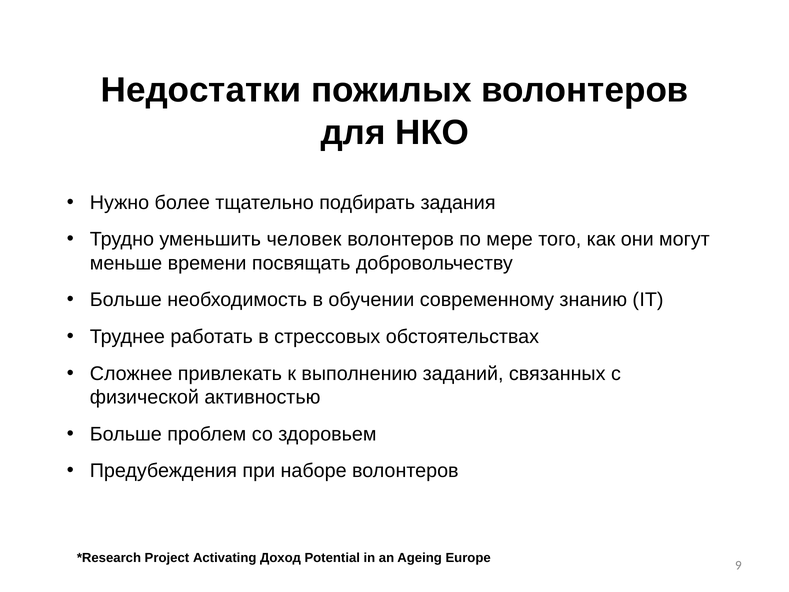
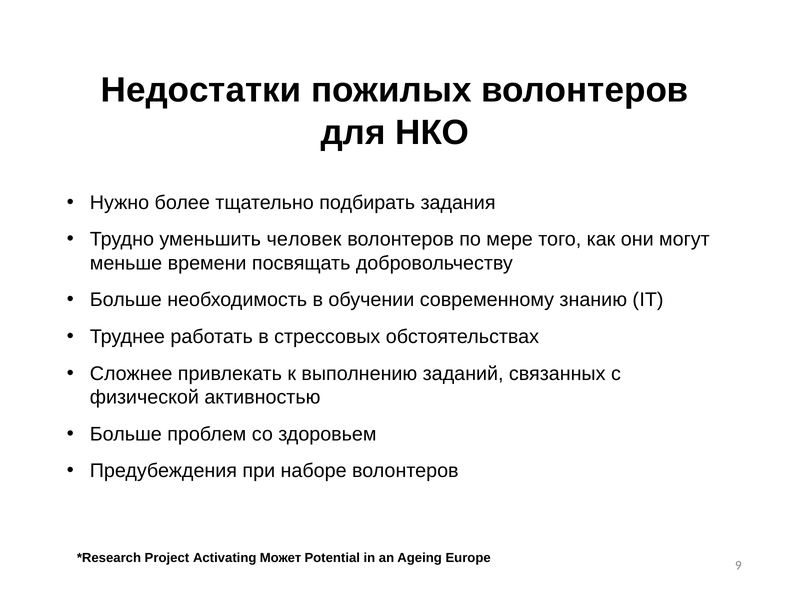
Доход: Доход -> Может
